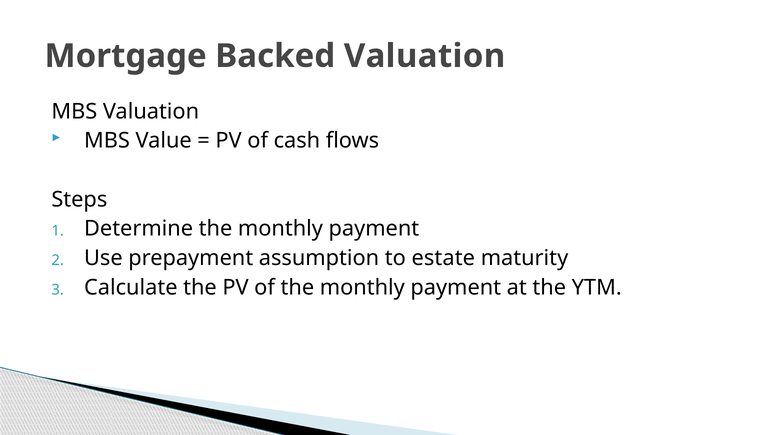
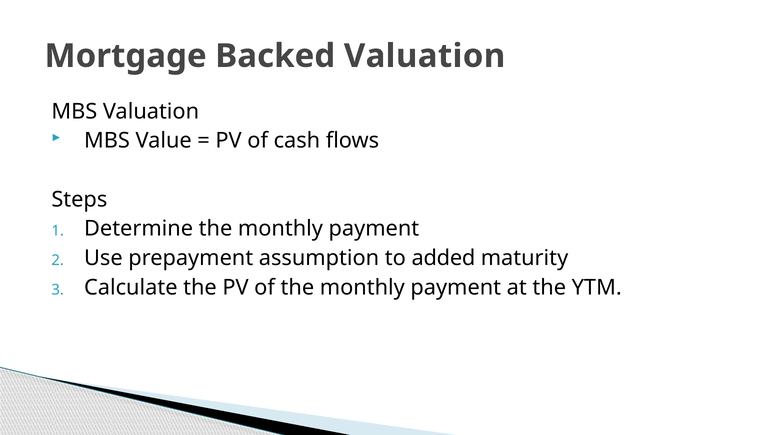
estate: estate -> added
